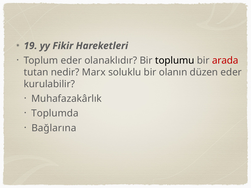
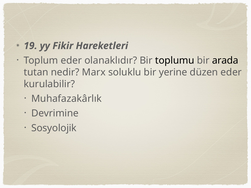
arada colour: red -> black
olanın: olanın -> yerine
Toplumda: Toplumda -> Devrimine
Bağlarına: Bağlarına -> Sosyolojik
